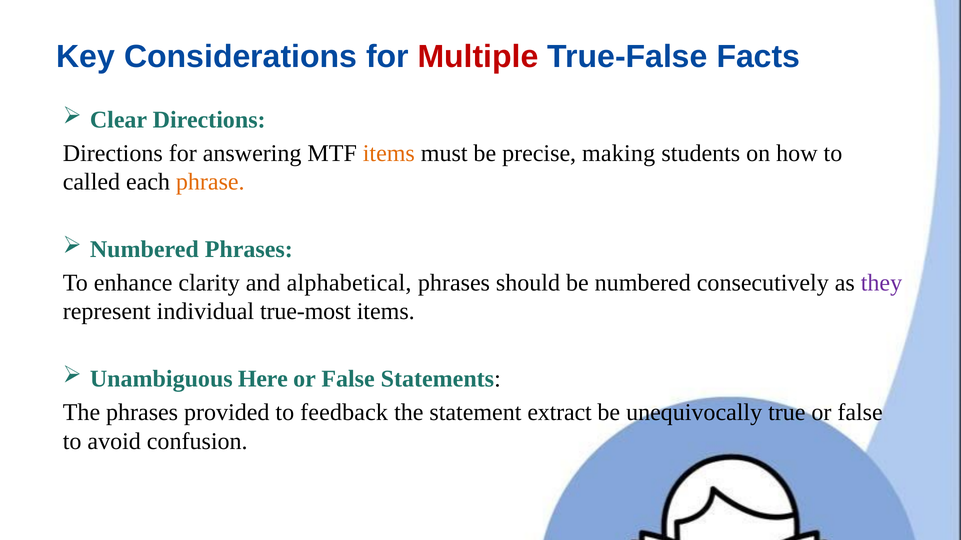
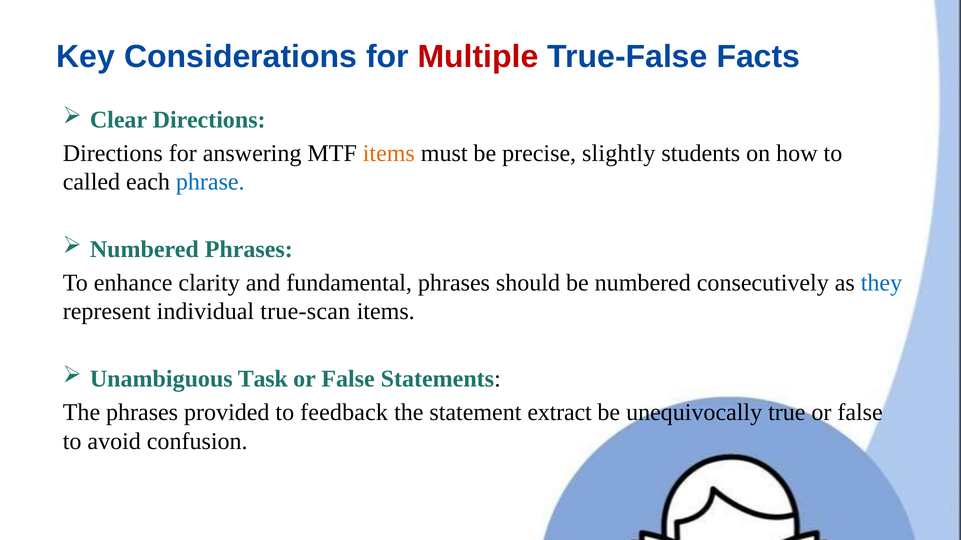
making: making -> slightly
phrase colour: orange -> blue
alphabetical: alphabetical -> fundamental
they colour: purple -> blue
true-most: true-most -> true-scan
Here: Here -> Task
